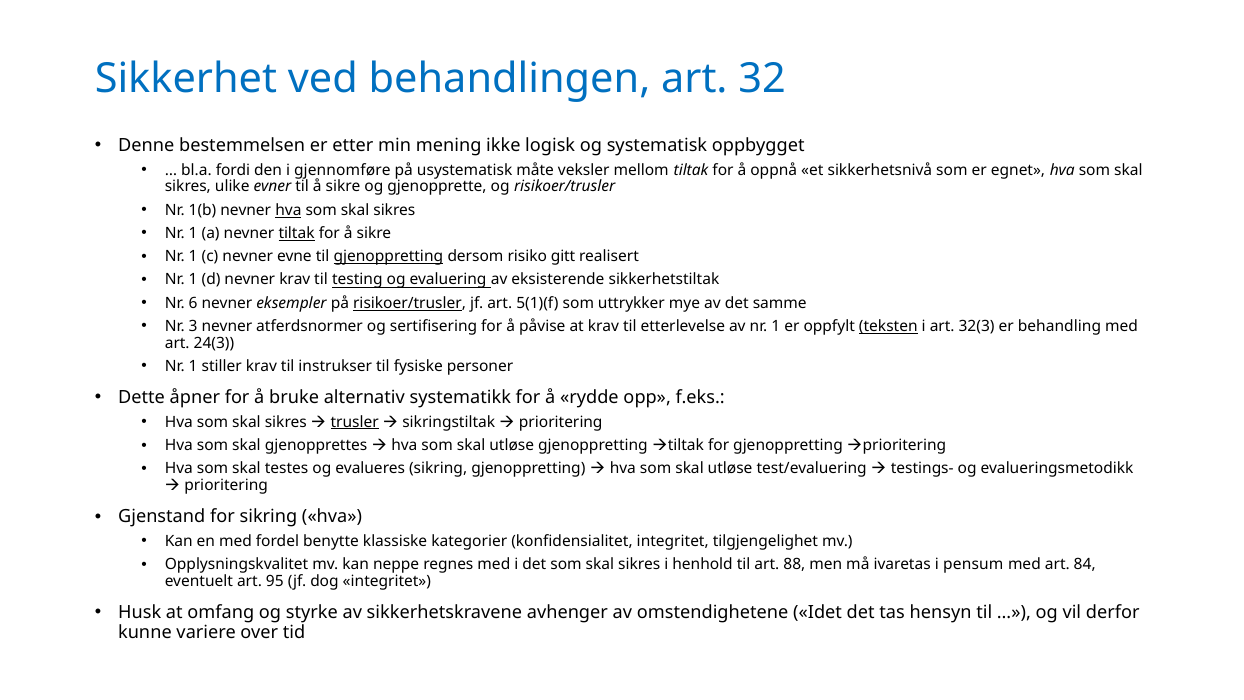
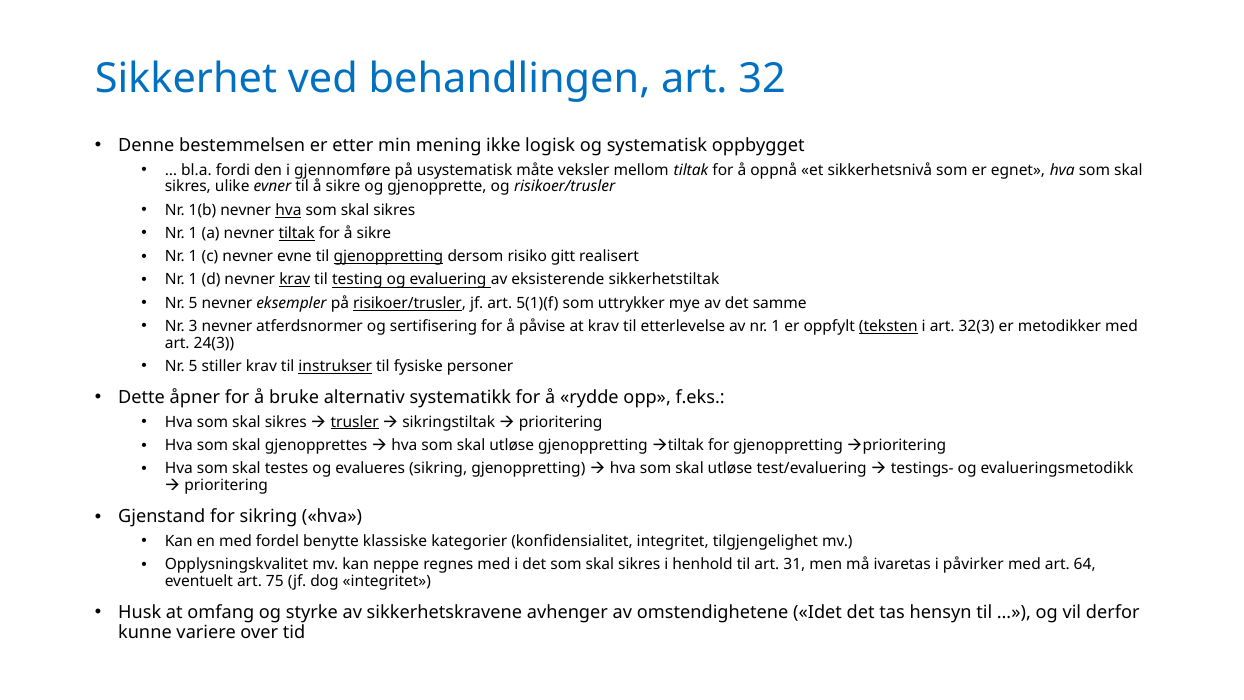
krav at (295, 280) underline: none -> present
6 at (193, 303): 6 -> 5
behandling: behandling -> metodikker
1 at (193, 366): 1 -> 5
instrukser underline: none -> present
88: 88 -> 31
pensum: pensum -> påvirker
84: 84 -> 64
95: 95 -> 75
